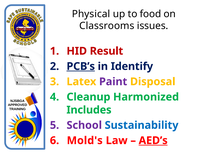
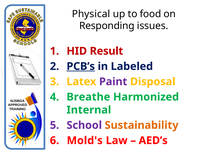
Classrooms: Classrooms -> Responding
Identify: Identify -> Labeled
Cleanup: Cleanup -> Breathe
Includes: Includes -> Internal
Sustainability colour: blue -> orange
AED’s underline: present -> none
